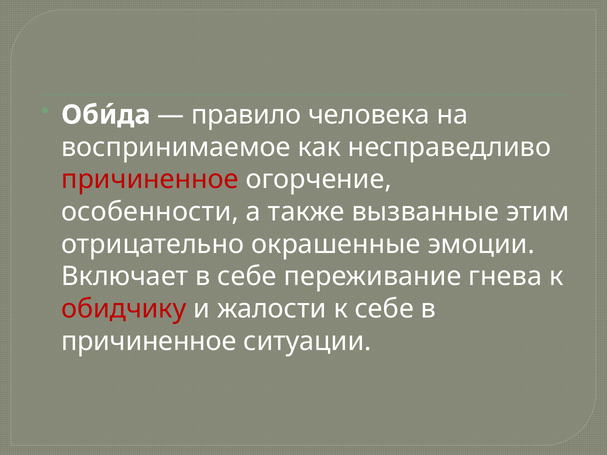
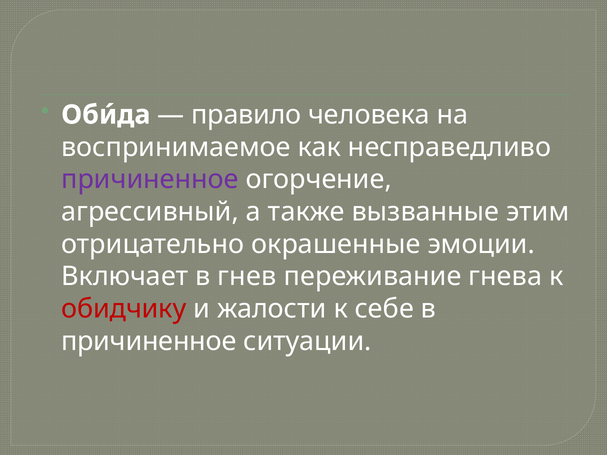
причиненное at (150, 180) colour: red -> purple
особенности: особенности -> агрессивный
в себе: себе -> гнев
